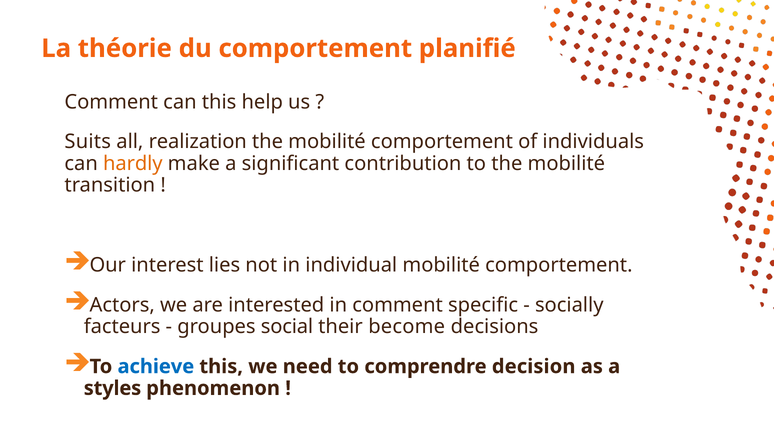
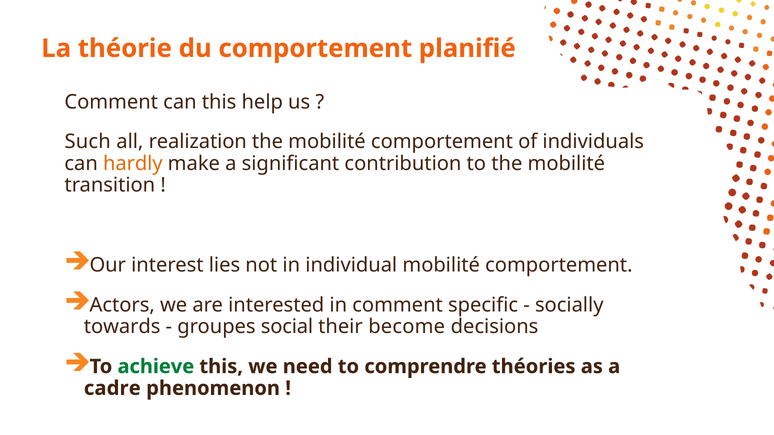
Suits: Suits -> Such
facteurs: facteurs -> towards
achieve colour: blue -> green
decision: decision -> théories
styles: styles -> cadre
